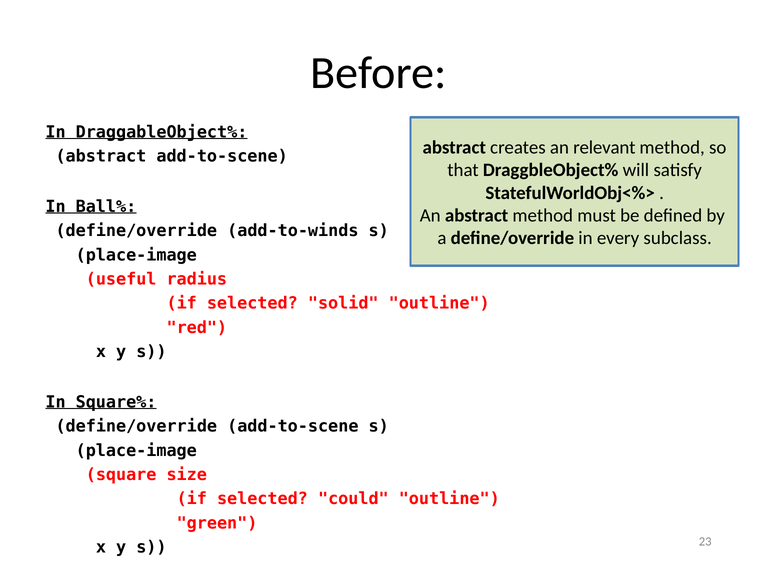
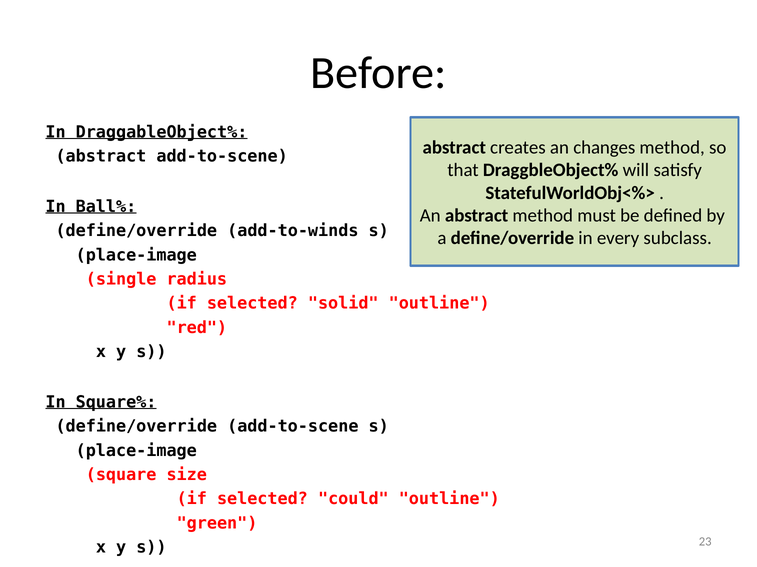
relevant: relevant -> changes
useful: useful -> single
